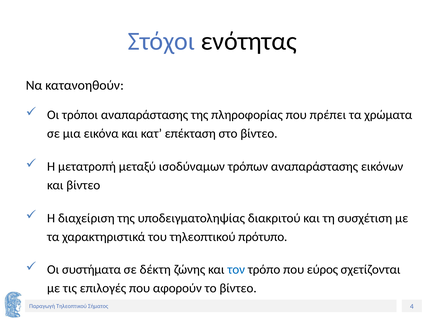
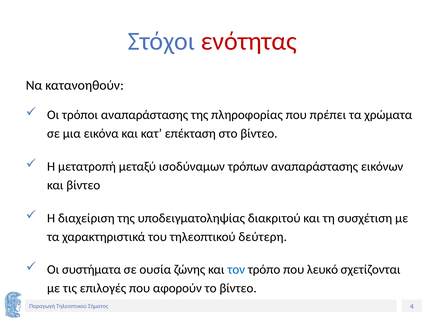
ενότητας colour: black -> red
πρότυπο: πρότυπο -> δεύτερη
δέκτη: δέκτη -> ουσία
εύρος: εύρος -> λευκό
